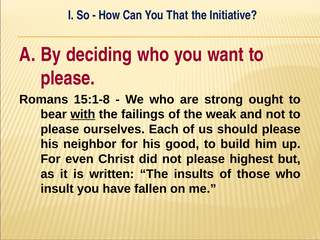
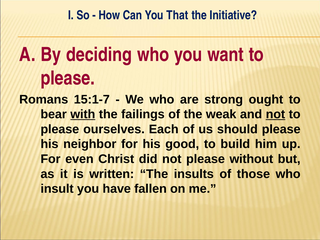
15:1-8: 15:1-8 -> 15:1-7
not at (275, 114) underline: none -> present
highest: highest -> without
